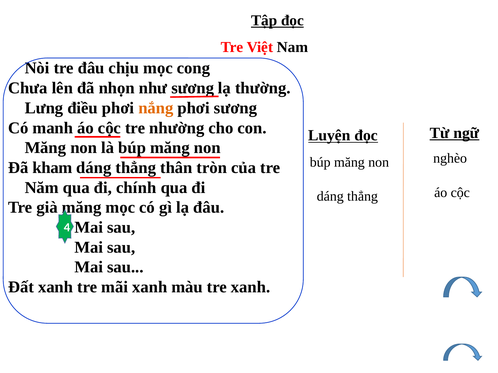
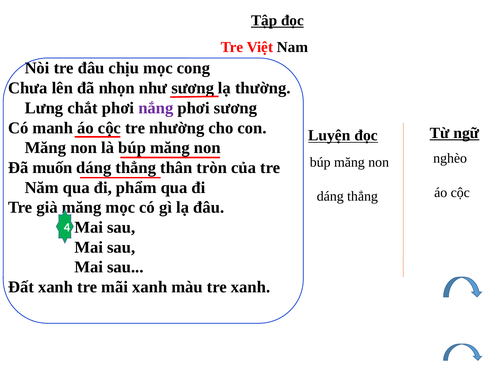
điều: điều -> chắt
nắng colour: orange -> purple
kham: kham -> muốn
chính: chính -> phẩm
